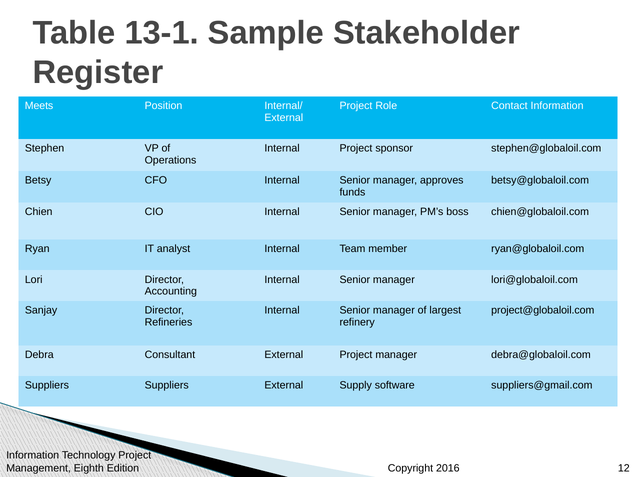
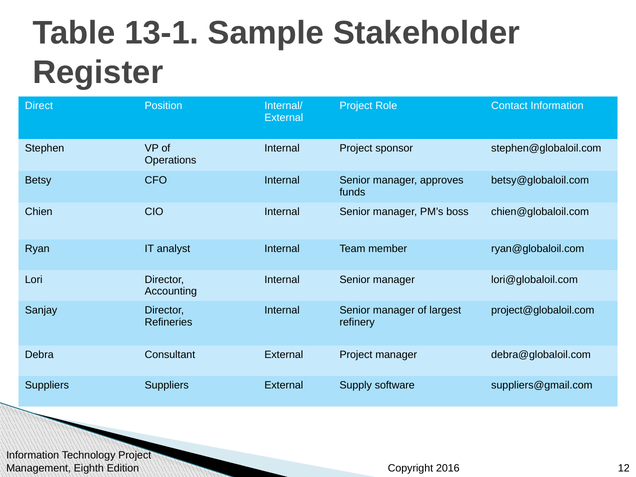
Meets: Meets -> Direct
